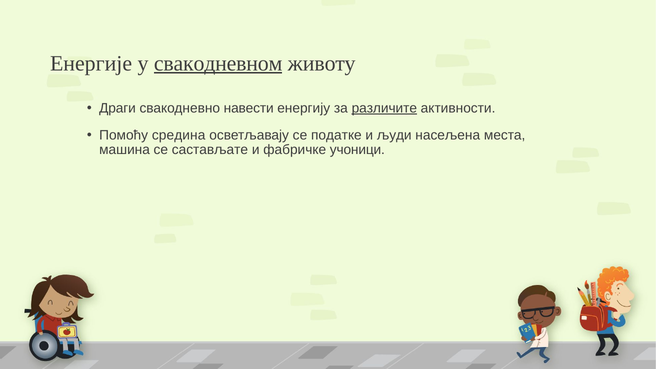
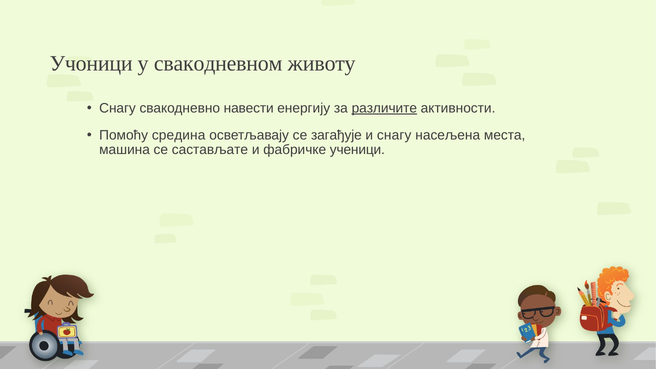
Енергије: Енергије -> Учоници
свакодневном underline: present -> none
Драги at (117, 108): Драги -> Снагу
податке: податке -> загађује
и људи: људи -> снагу
учоници: учоници -> ученици
